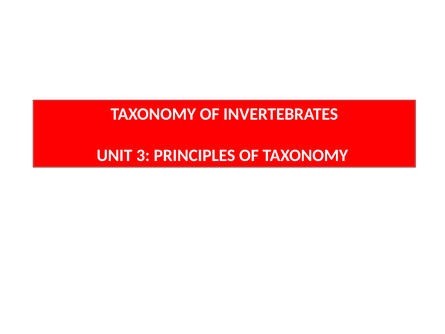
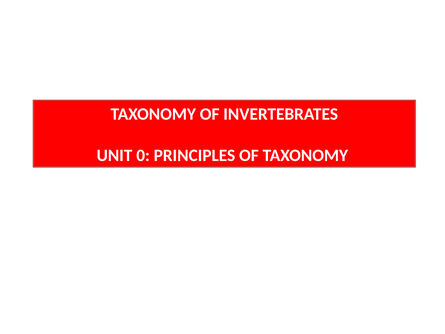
3: 3 -> 0
